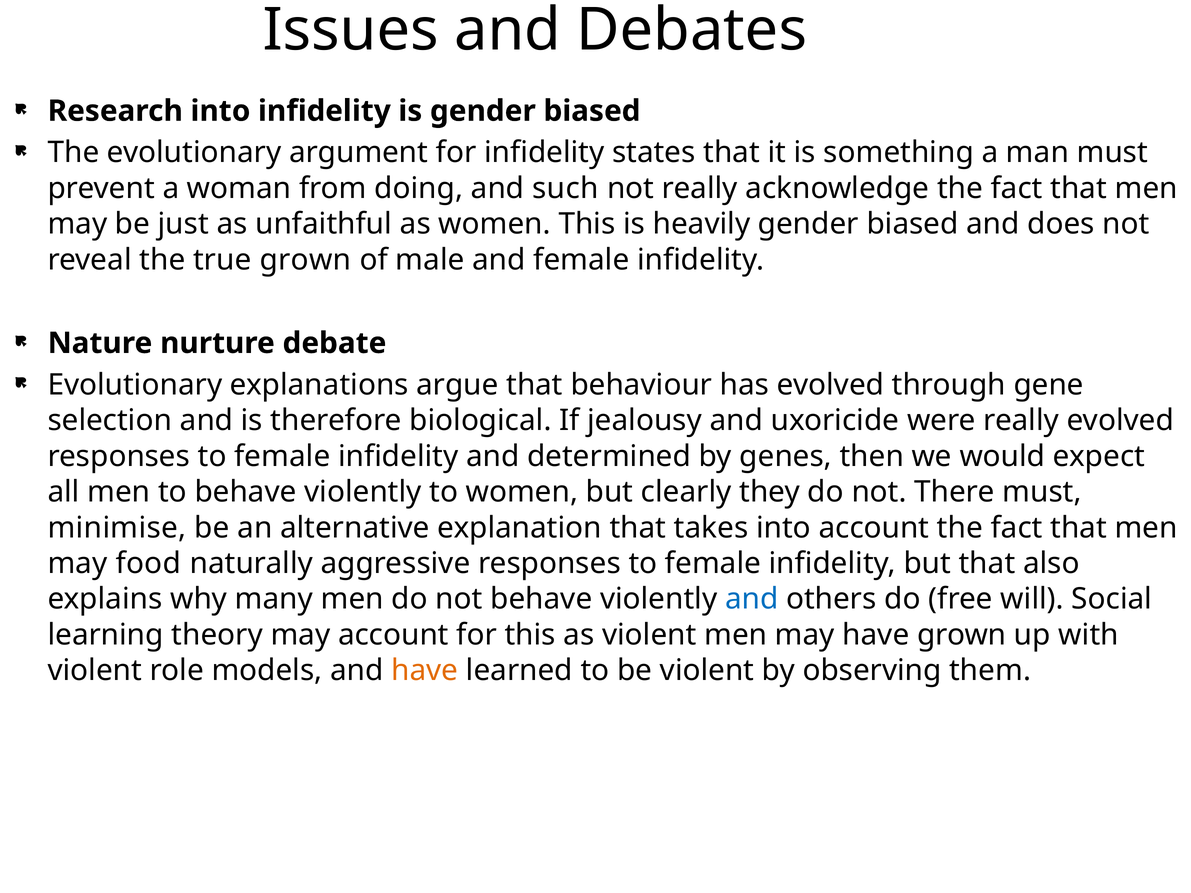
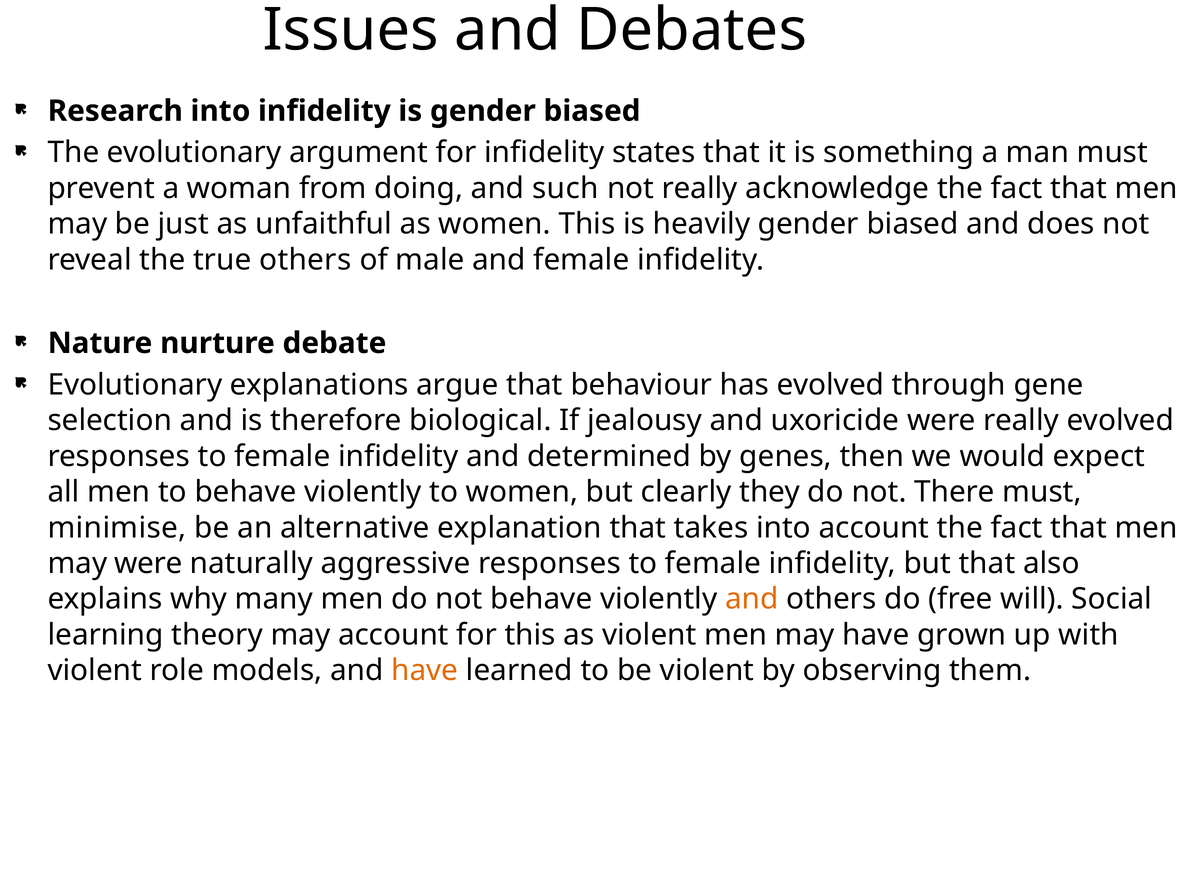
true grown: grown -> others
may food: food -> were
and at (752, 599) colour: blue -> orange
